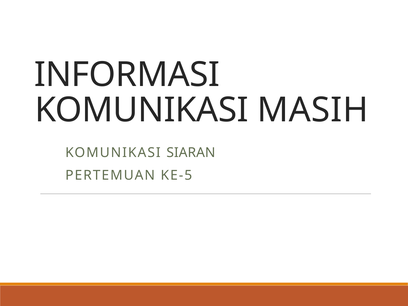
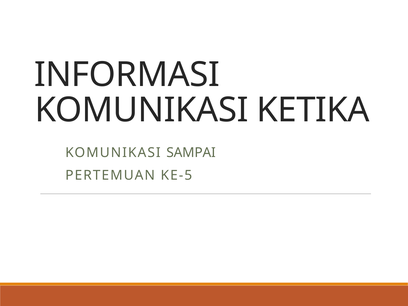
MASIH: MASIH -> KETIKA
SIARAN: SIARAN -> SAMPAI
